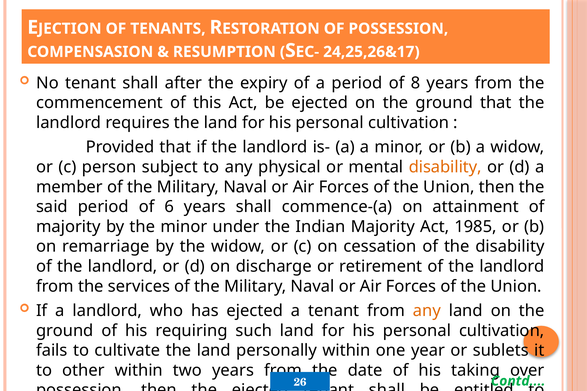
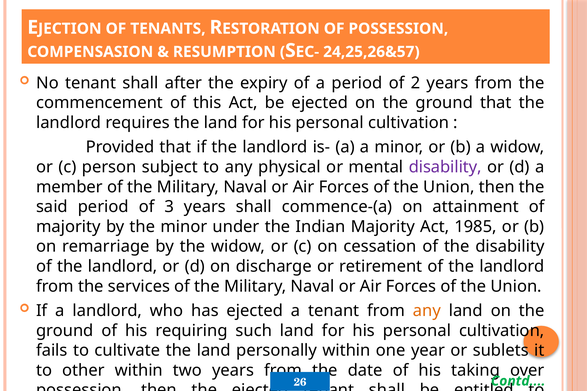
24,25,26&17: 24,25,26&17 -> 24,25,26&57
8: 8 -> 2
disability at (445, 167) colour: orange -> purple
6: 6 -> 3
